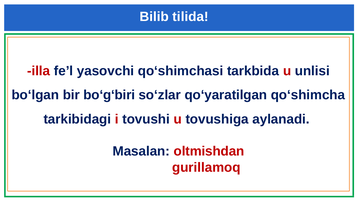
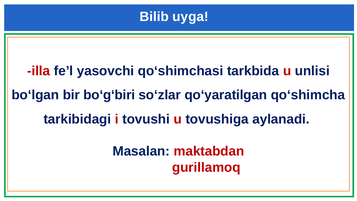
tilida: tilida -> uyga
oltmishdan: oltmishdan -> maktabdan
